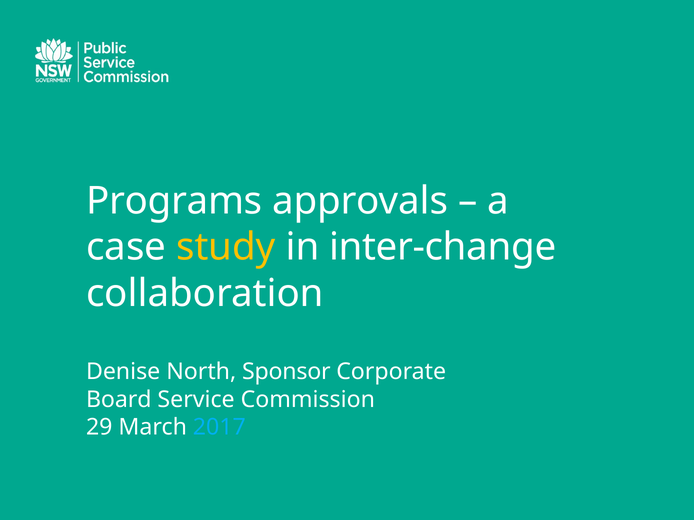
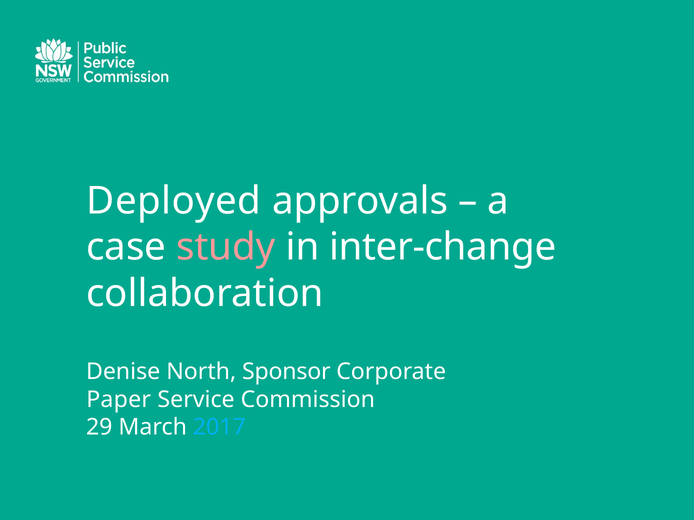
Programs: Programs -> Deployed
study colour: yellow -> pink
Board: Board -> Paper
